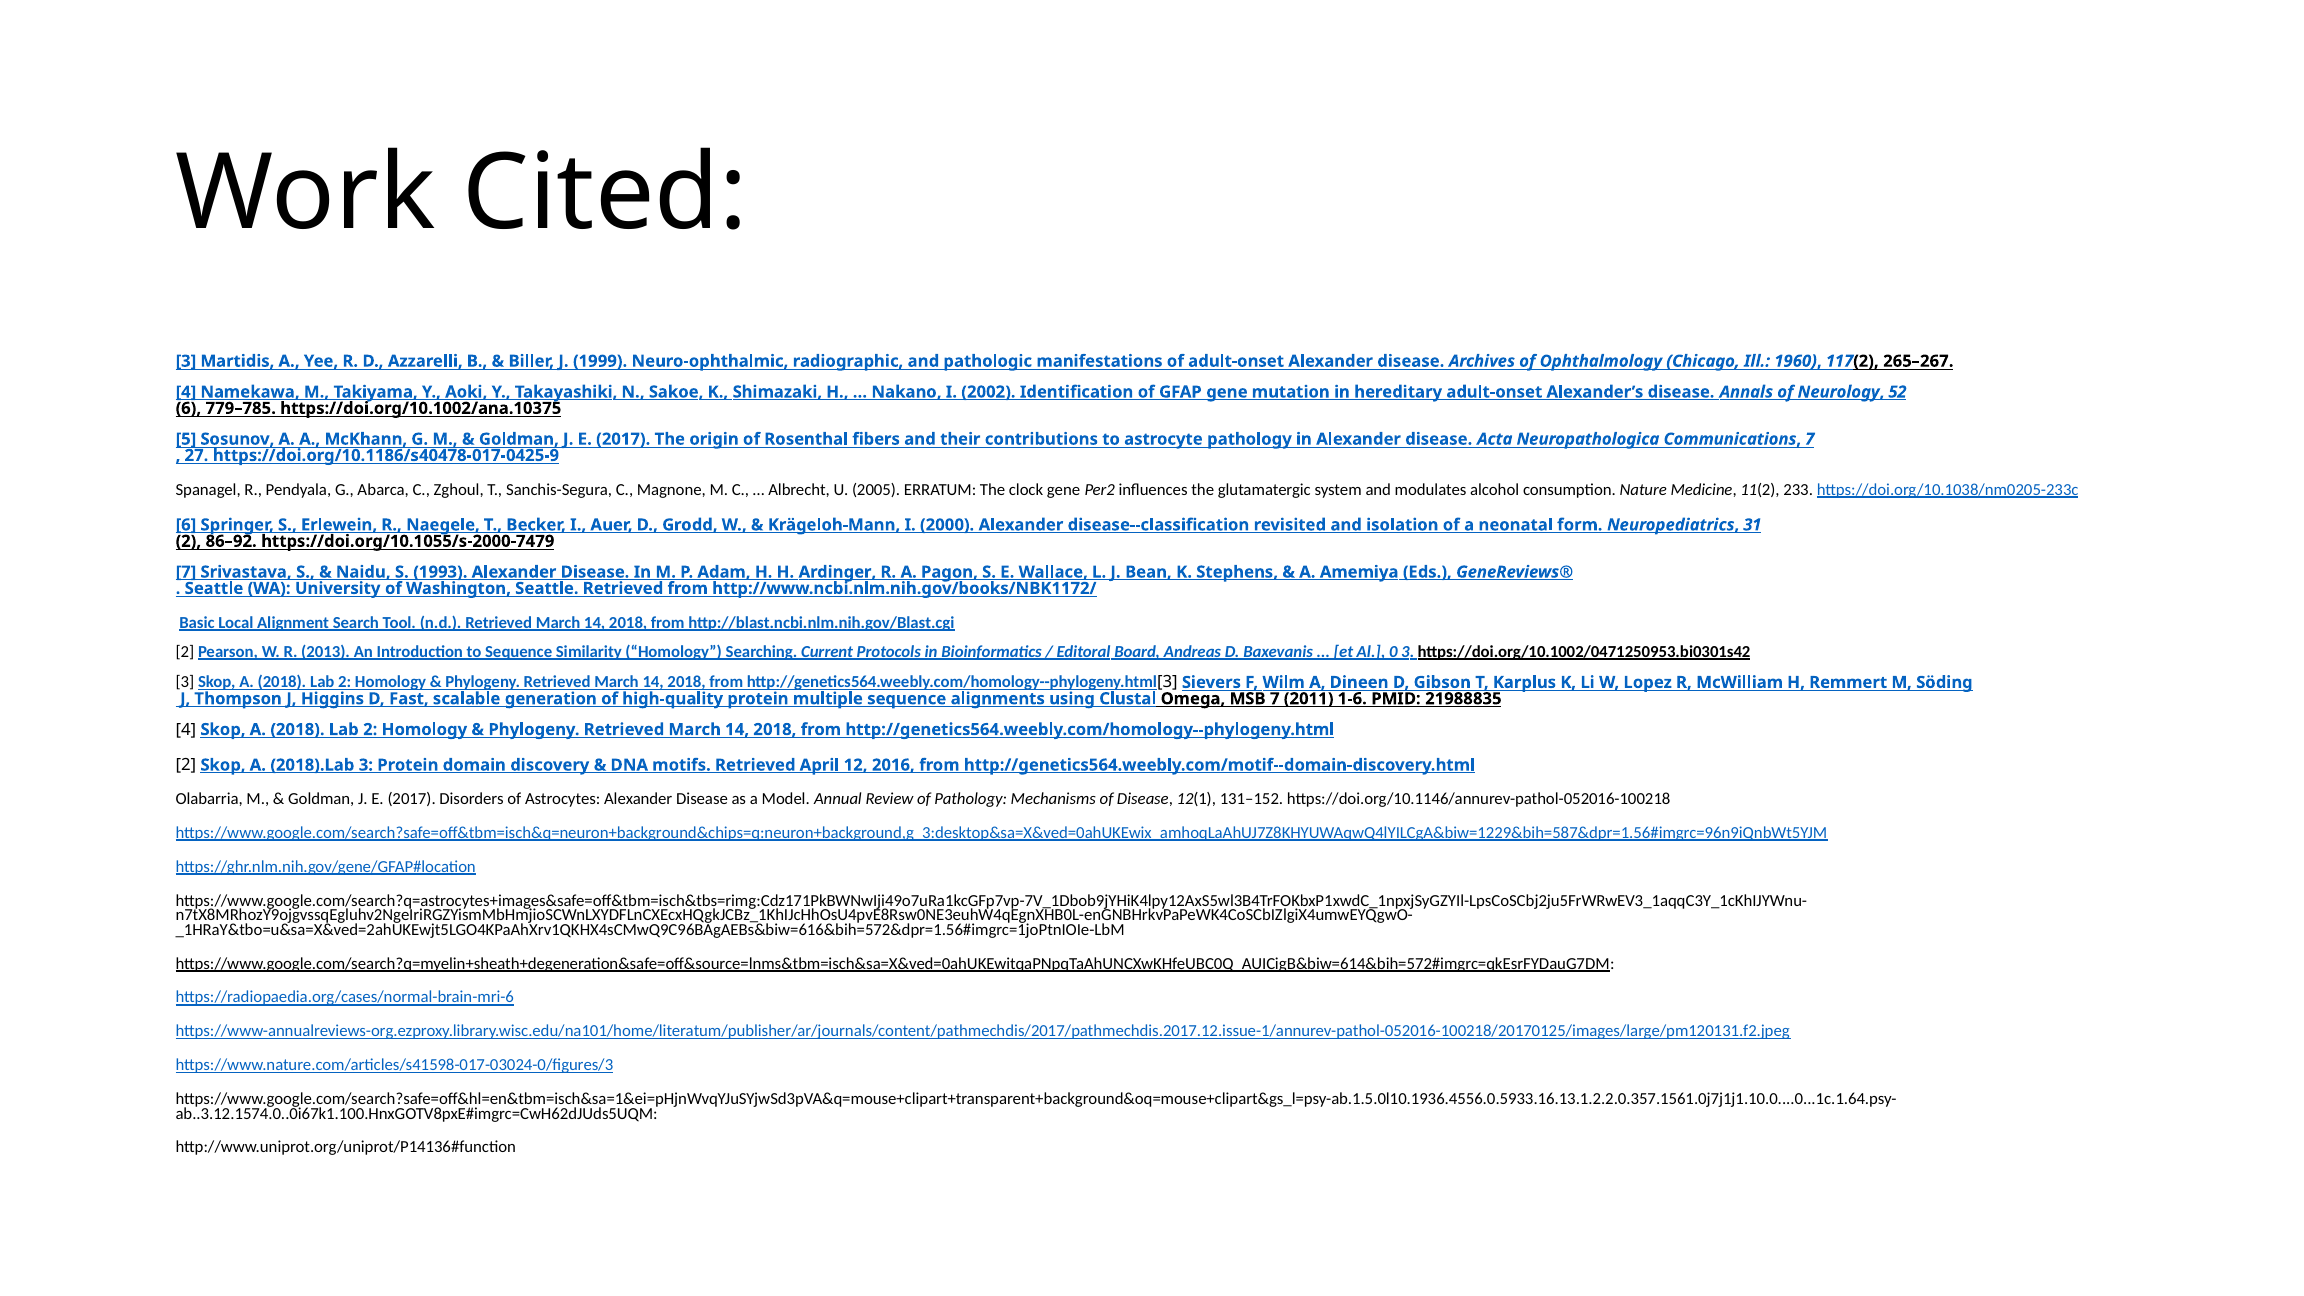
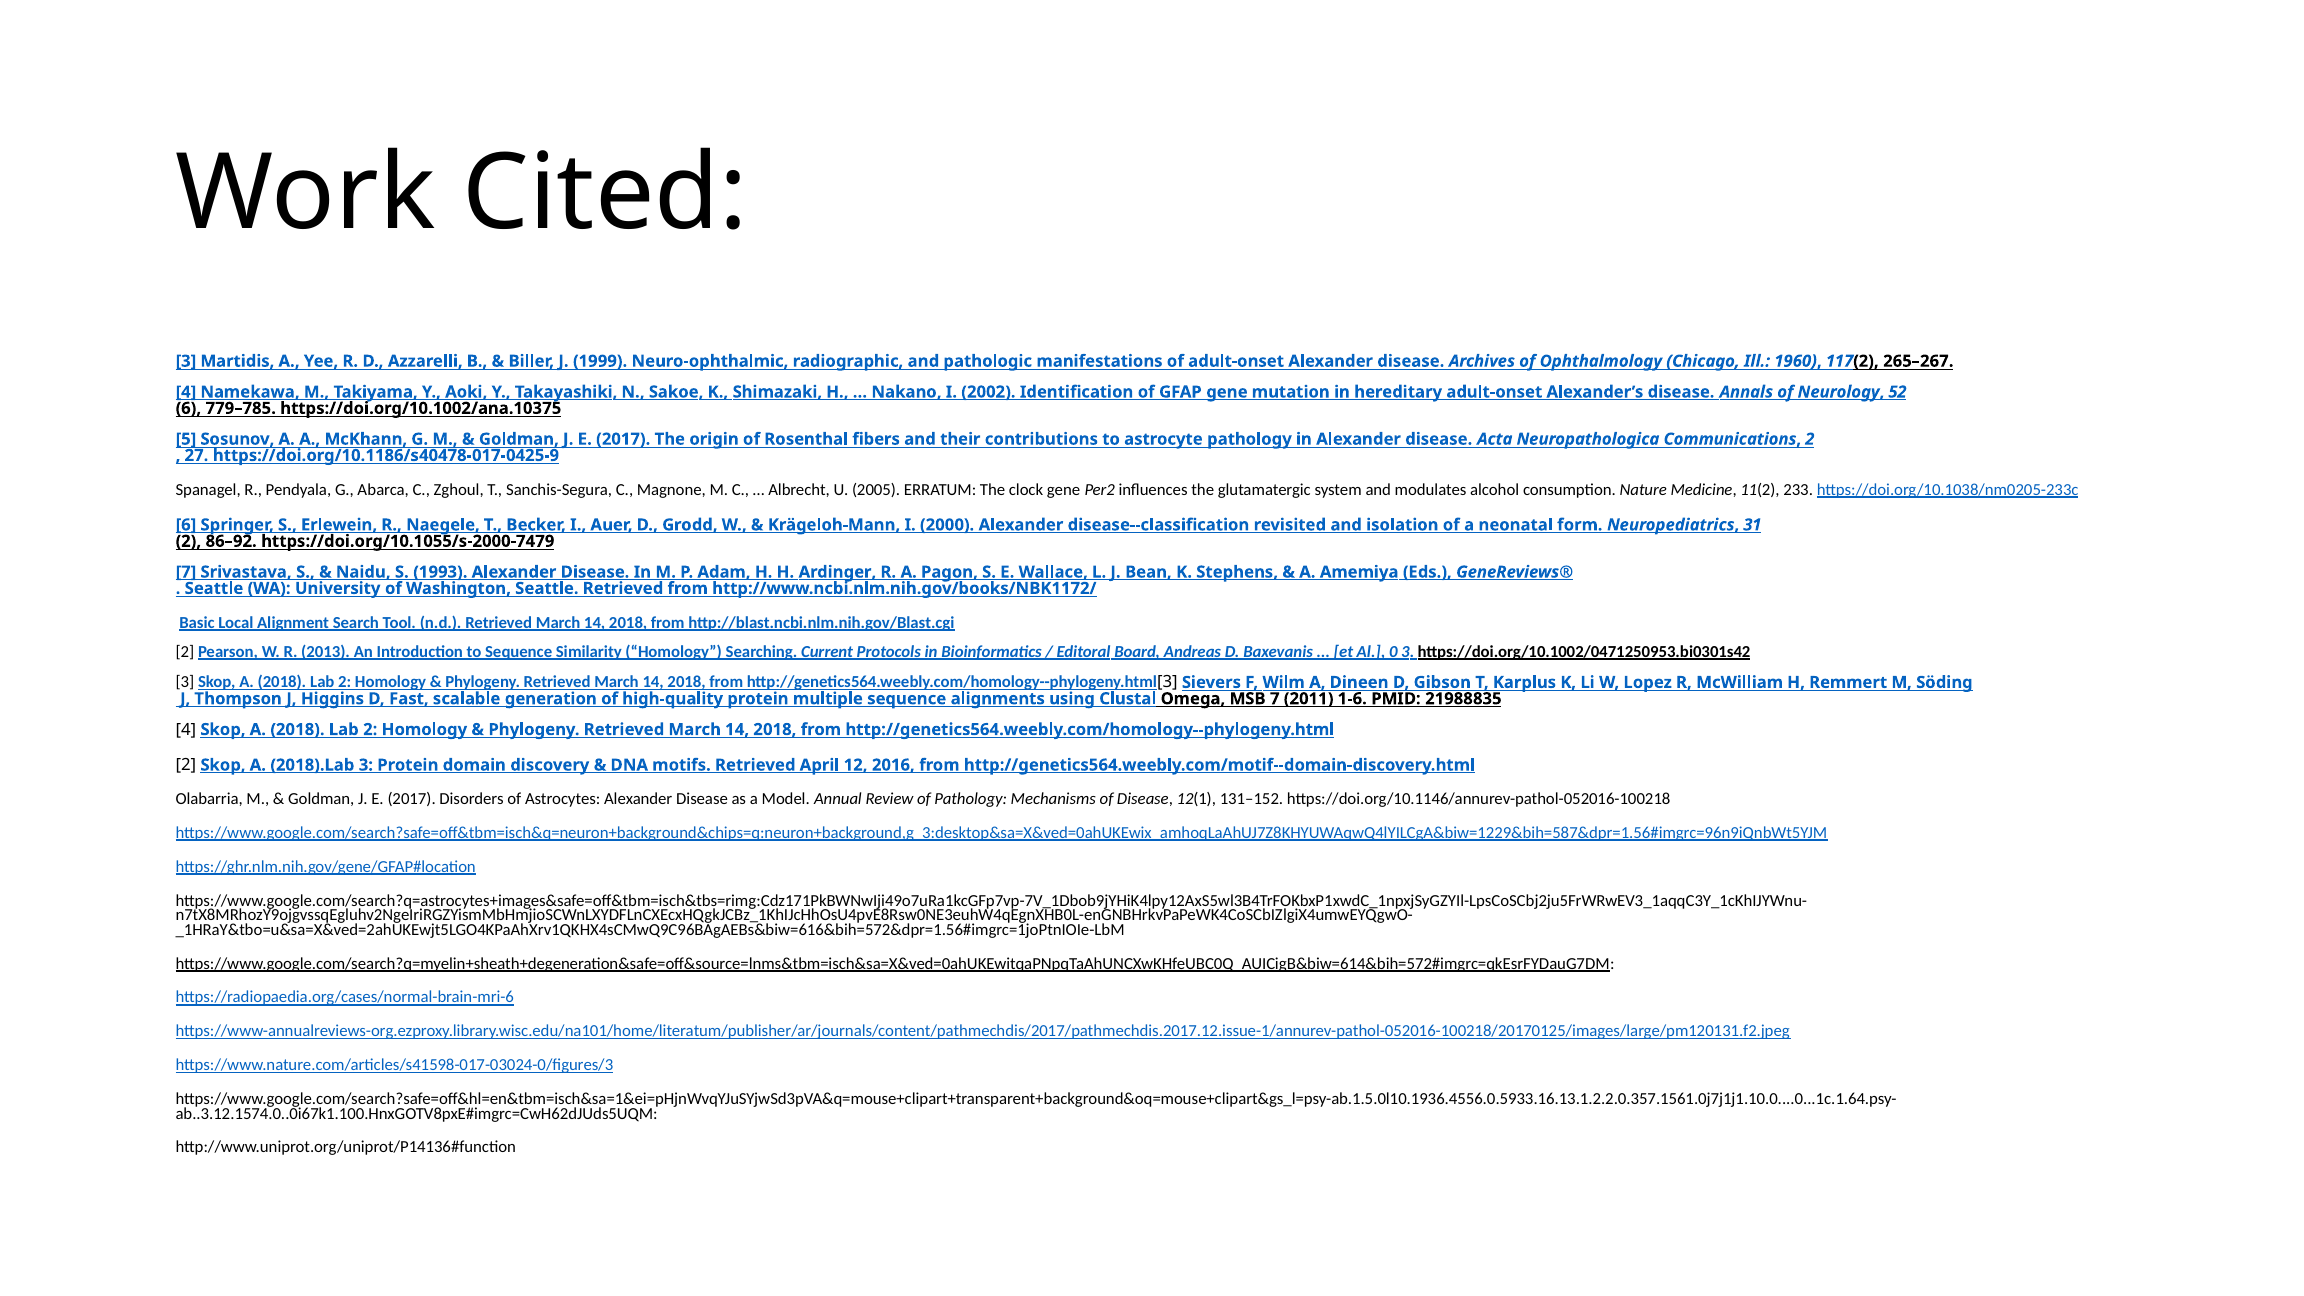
Communications 7: 7 -> 2
